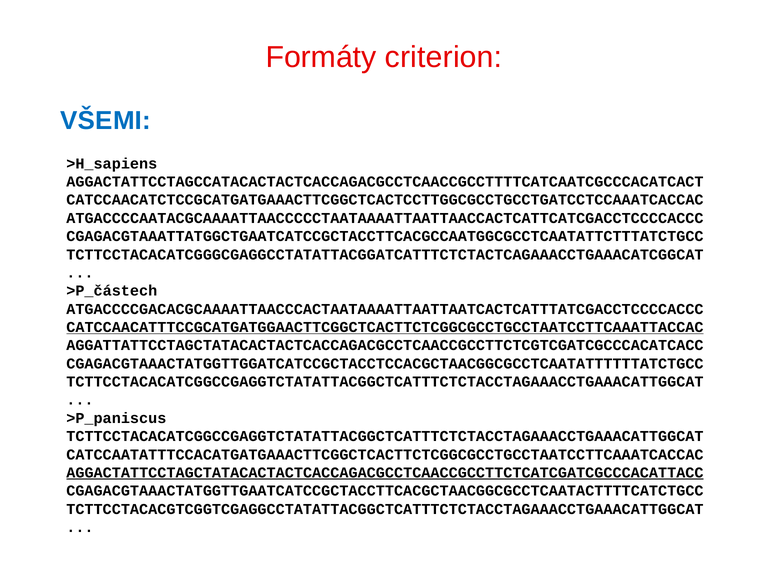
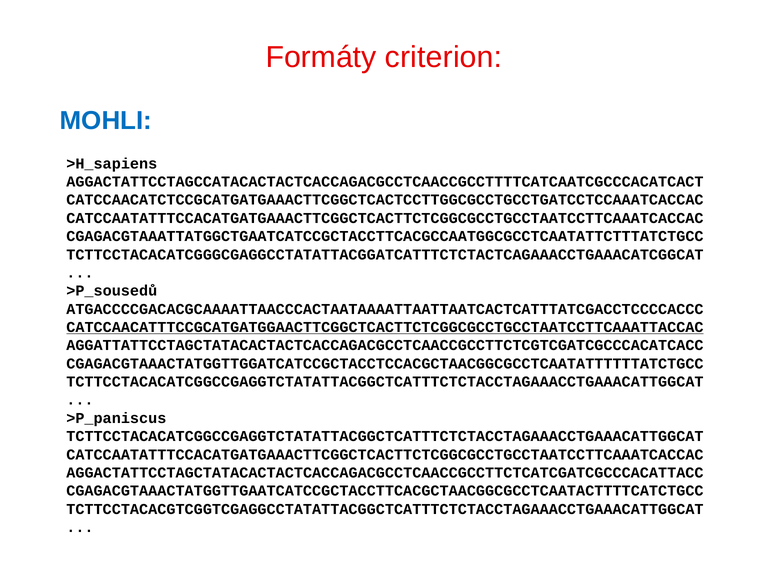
VŠEMI: VŠEMI -> MOHLI
ATGACCCCAATACGCAAAATTAACCCCCTAATAAAATTAATTAACCACTCATTCATCGACCTCCCCACCC at (385, 218): ATGACCCCAATACGCAAAATTAACCCCCTAATAAAATTAATTAACCACTCATTCATCGACCTCCCCACCC -> CATCCAATATTTCCACATGATGAAACTTCGGCTCACTTCTCGGCGCCTGCCTAATCCTTCAAATCACCAC
>P_částech: >P_částech -> >P_sousedů
AGGACTATTCCTAGCTATACACTACTCACCAGACGCCTCAACCGCCTTCTCATCGATCGCCCACATTACC underline: present -> none
